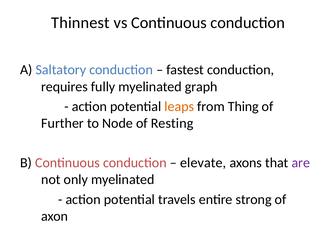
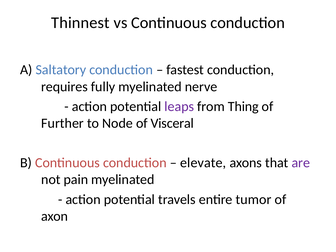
graph: graph -> nerve
leaps colour: orange -> purple
Resting: Resting -> Visceral
only: only -> pain
strong: strong -> tumor
